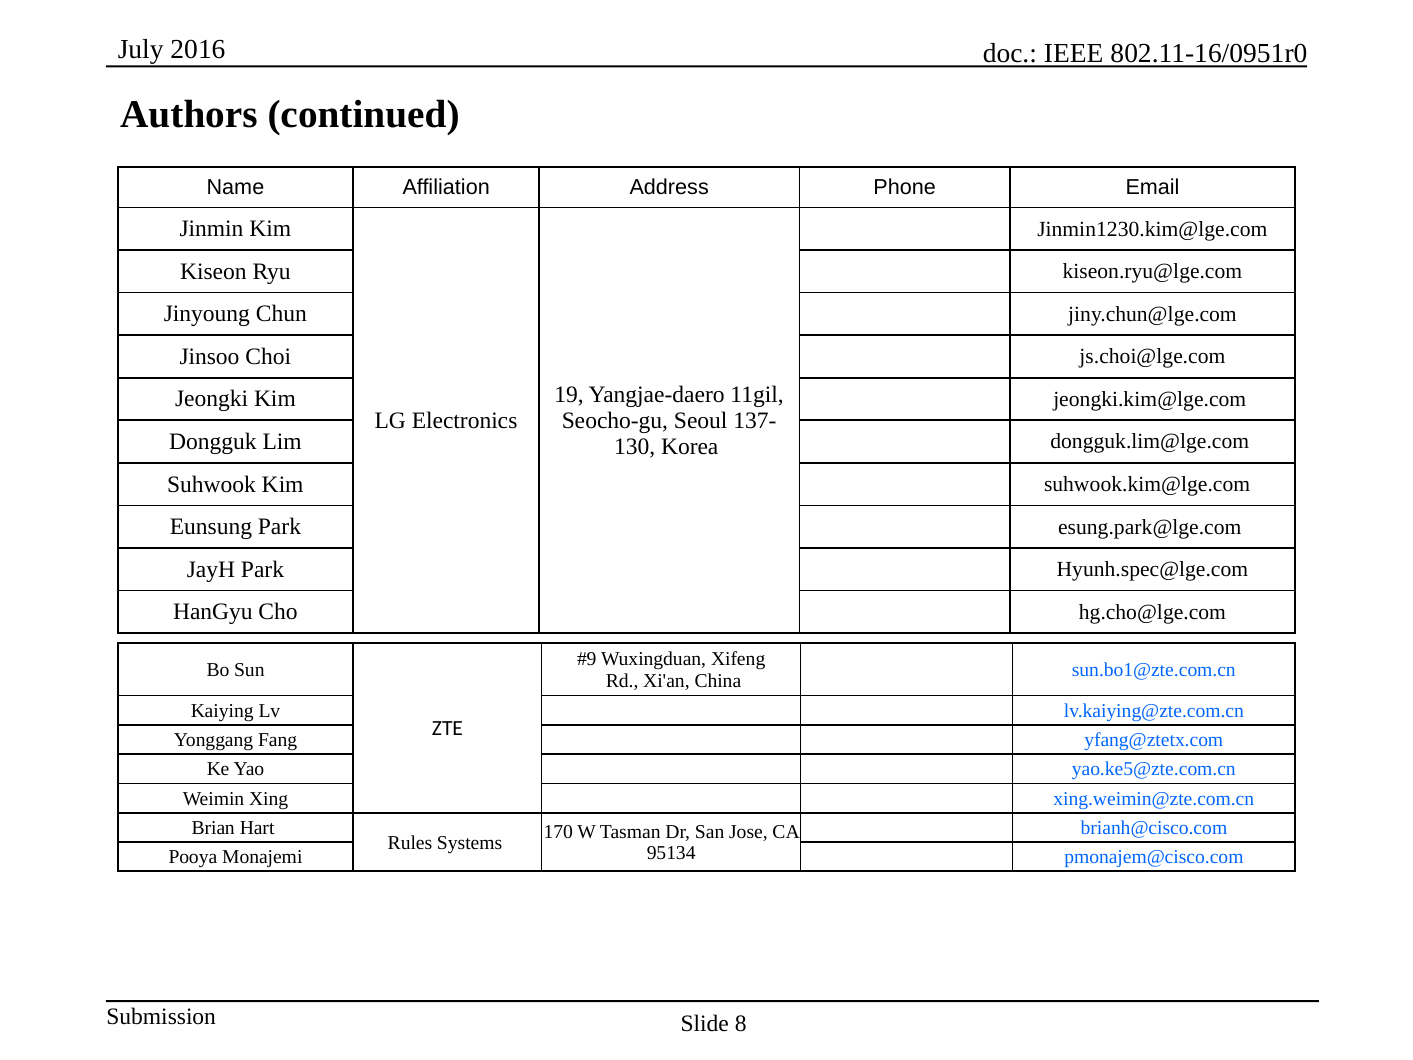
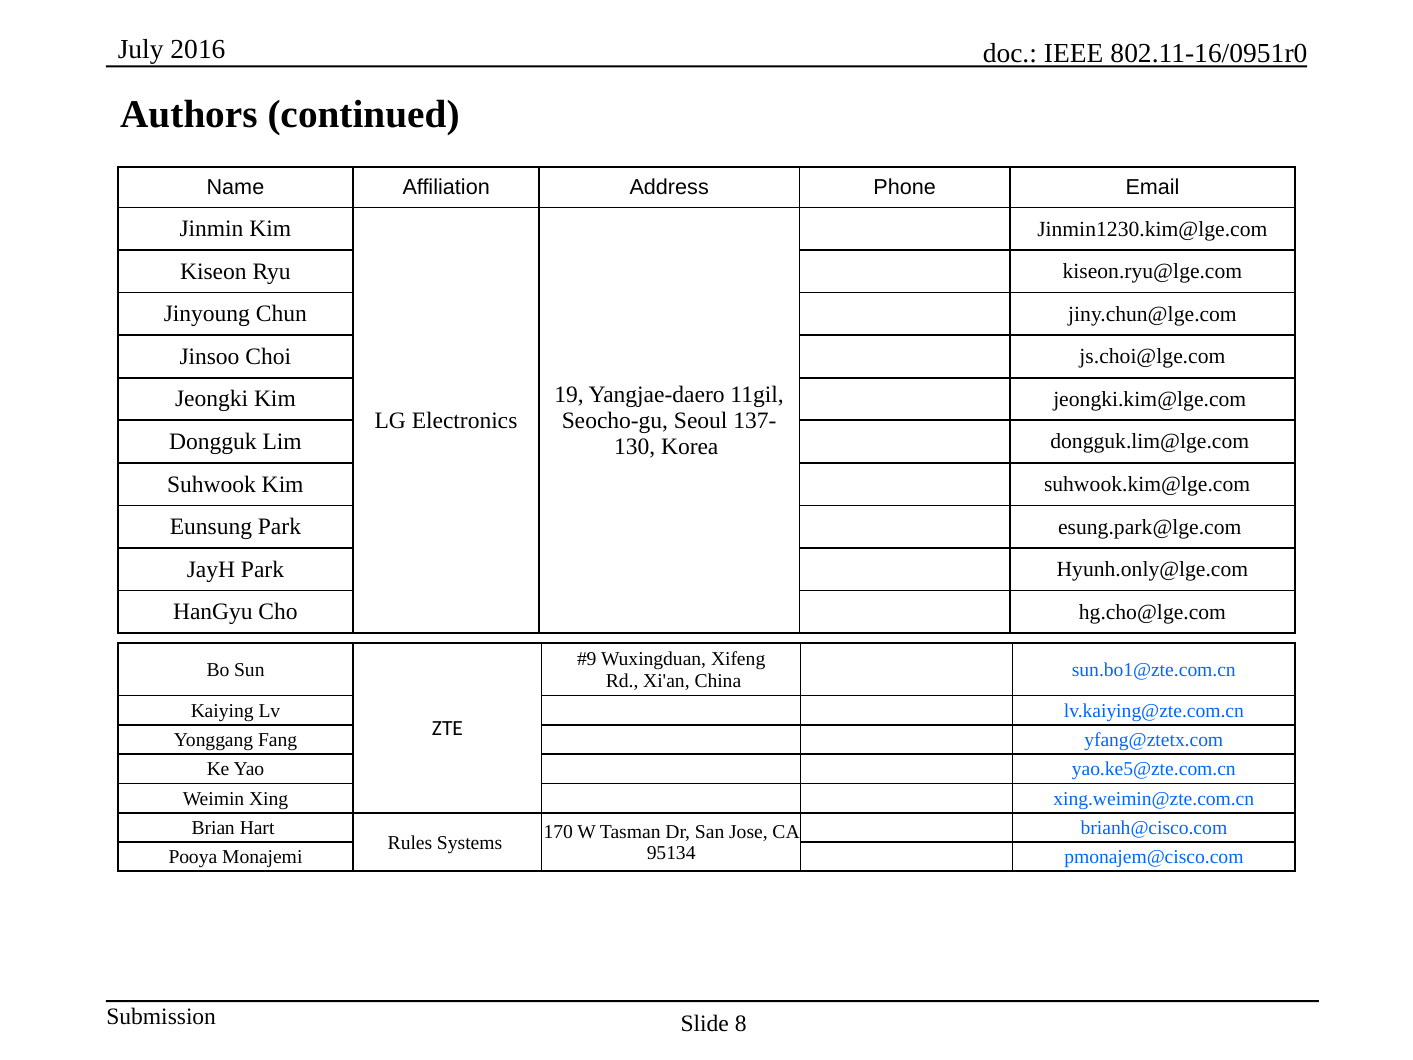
Hyunh.spec@lge.com: Hyunh.spec@lge.com -> Hyunh.only@lge.com
